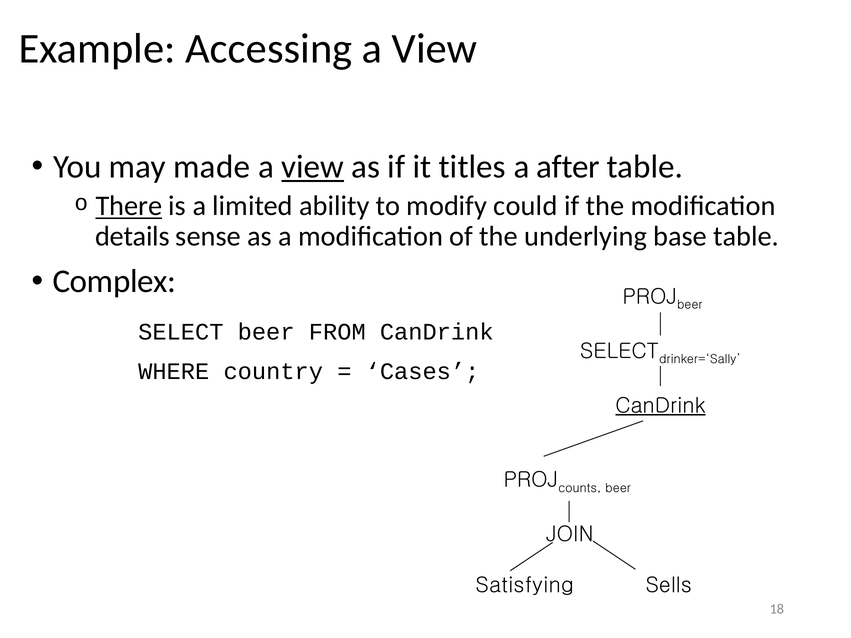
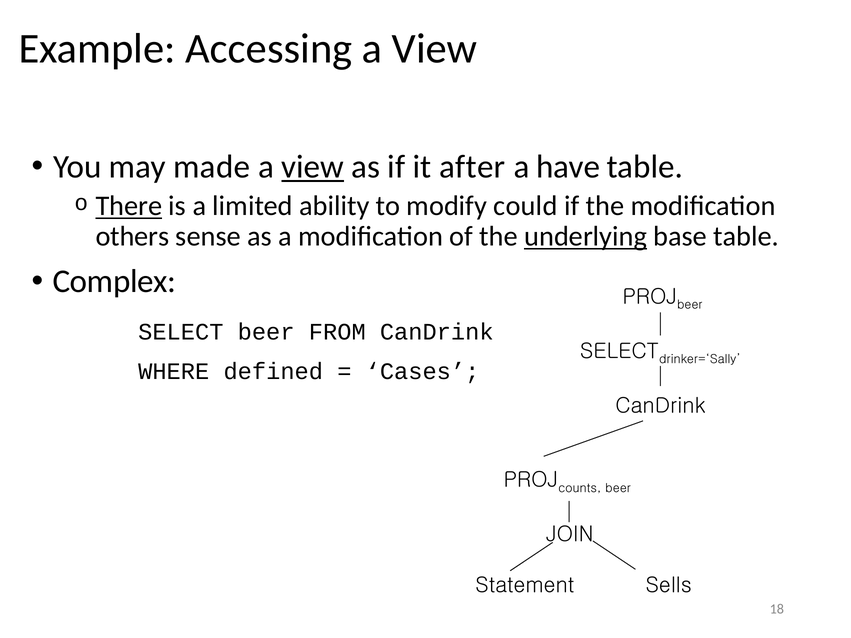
titles: titles -> after
after: after -> have
details: details -> others
underlying underline: none -> present
country: country -> defined
CanDrink at (660, 406) underline: present -> none
Satisfying: Satisfying -> Statement
